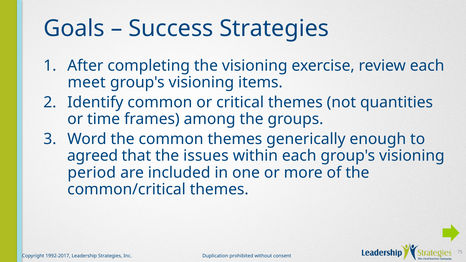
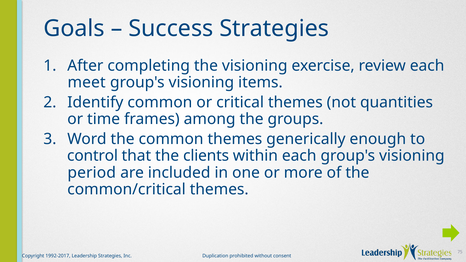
agreed: agreed -> control
issues: issues -> clients
